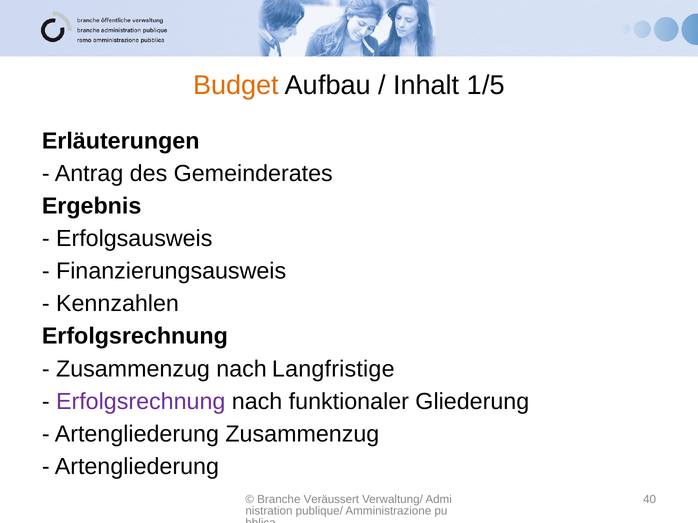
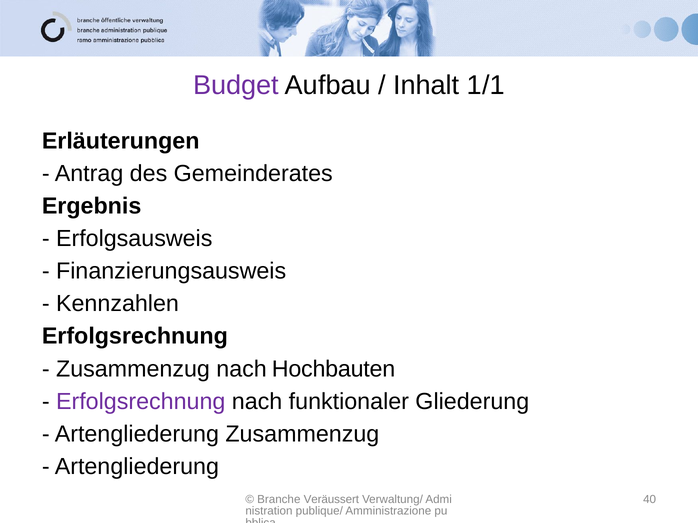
Budget colour: orange -> purple
1/5: 1/5 -> 1/1
Langfristige: Langfristige -> Hochbauten
